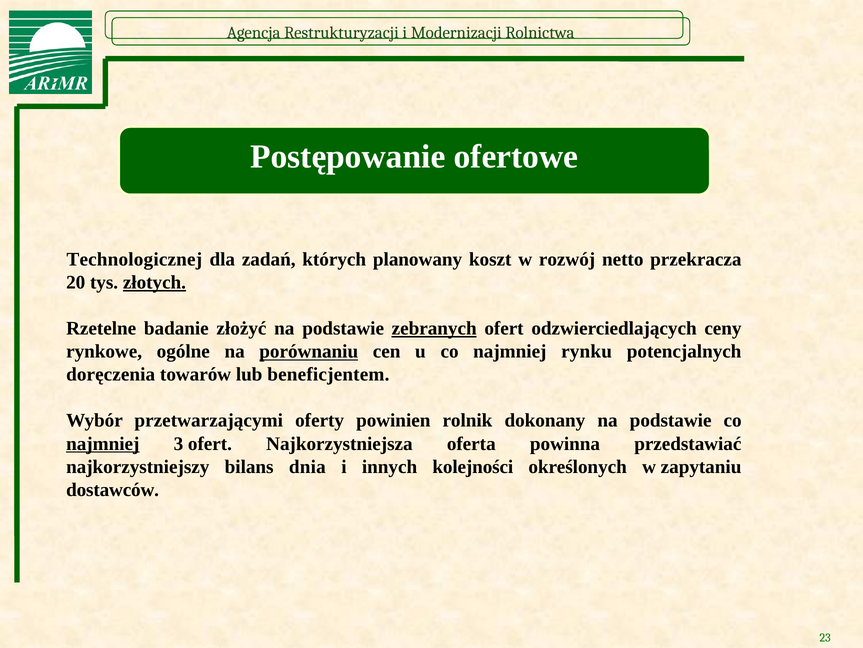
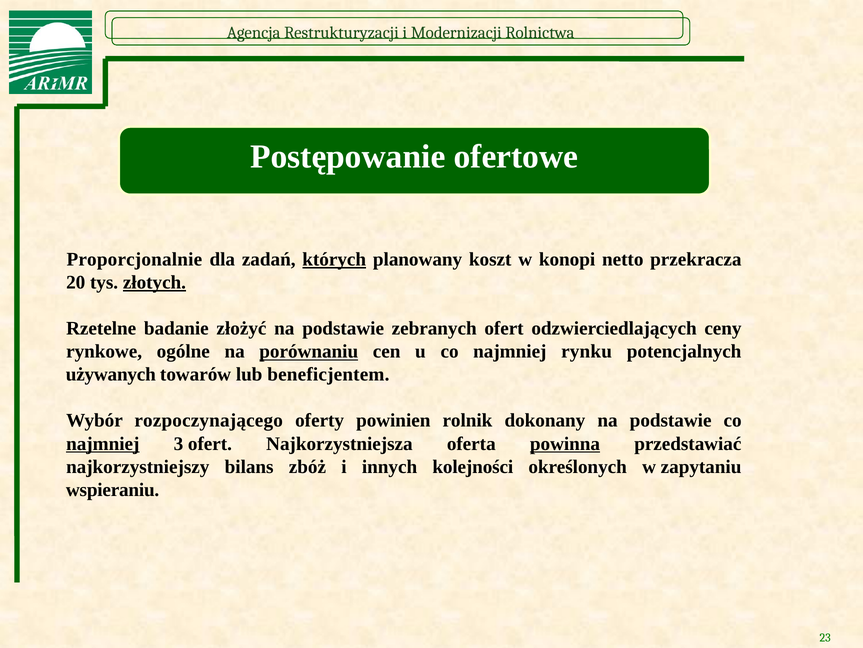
Technologicznej: Technologicznej -> Proporcjonalnie
których underline: none -> present
rozwój: rozwój -> konopi
zebranych underline: present -> none
doręczenia: doręczenia -> używanych
przetwarzającymi: przetwarzającymi -> rozpoczynającego
powinna underline: none -> present
dnia: dnia -> zbóż
dostawców: dostawców -> wspieraniu
